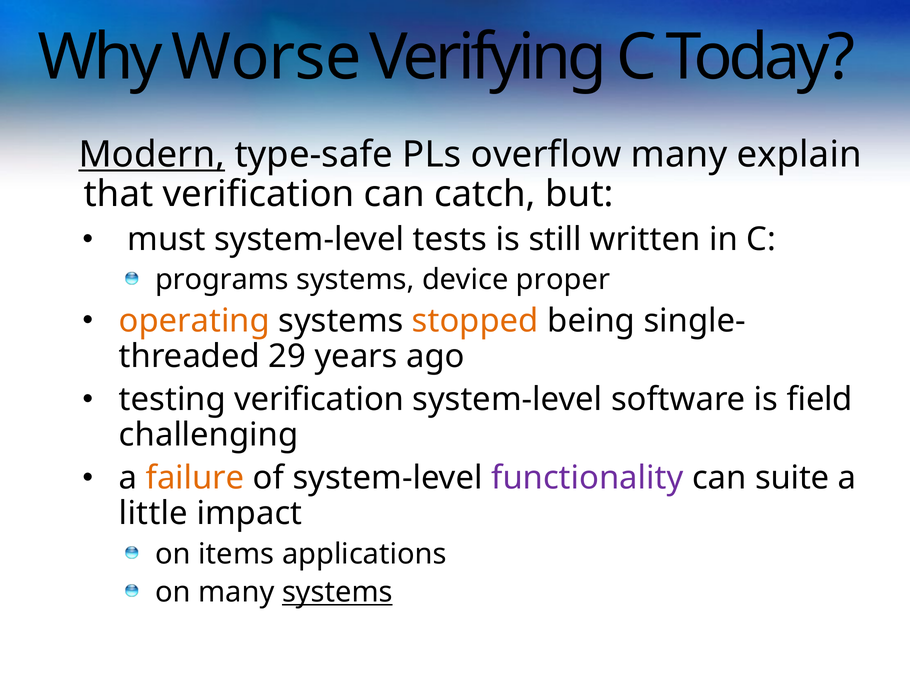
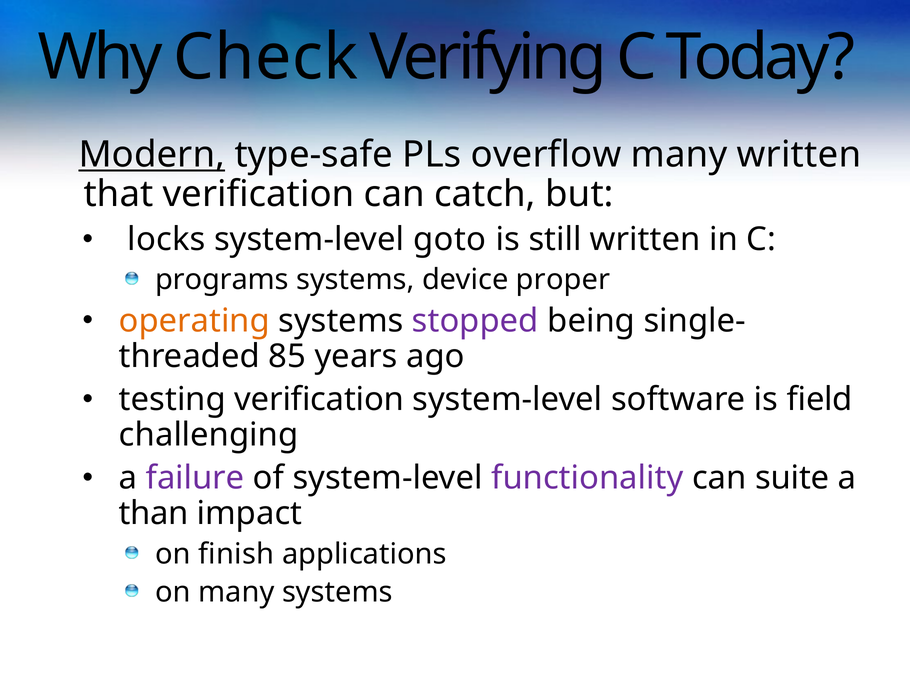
Worse: Worse -> Check
many explain: explain -> written
must: must -> locks
tests: tests -> goto
stopped colour: orange -> purple
29: 29 -> 85
failure colour: orange -> purple
little: little -> than
items: items -> finish
systems at (337, 592) underline: present -> none
